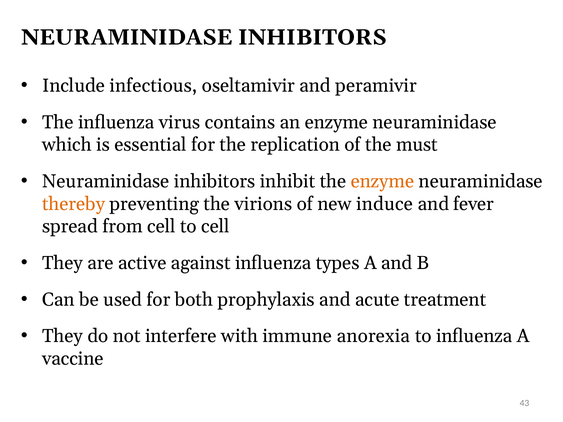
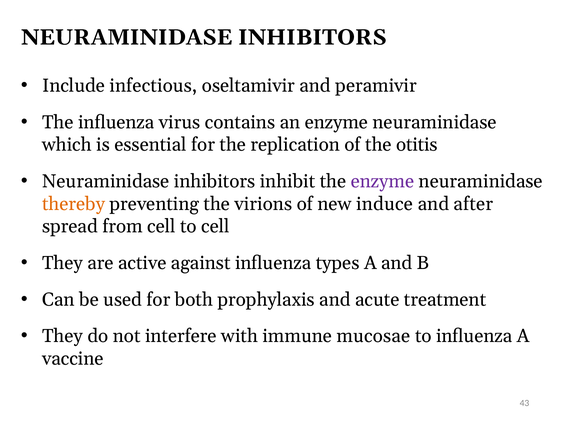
must: must -> otitis
enzyme at (382, 181) colour: orange -> purple
fever: fever -> after
anorexia: anorexia -> mucosae
